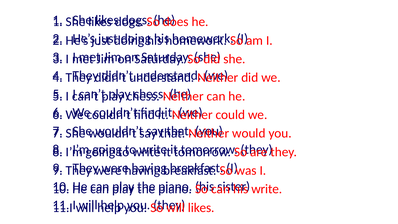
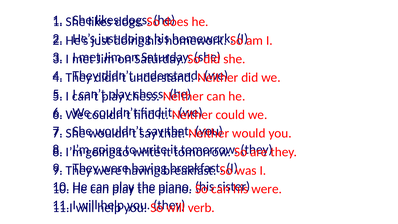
write at (267, 189): write -> were
likes at (201, 208): likes -> verb
